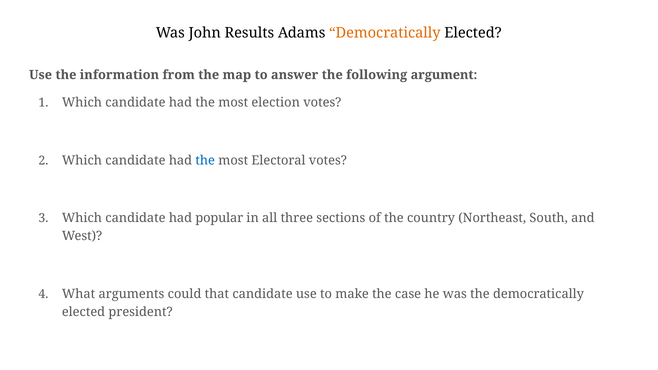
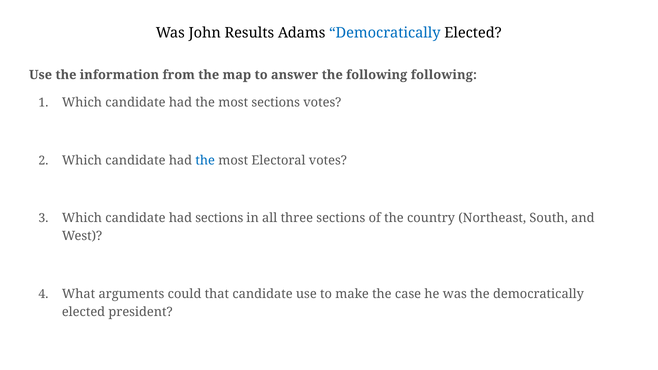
Democratically at (385, 33) colour: orange -> blue
following argument: argument -> following
most election: election -> sections
had popular: popular -> sections
